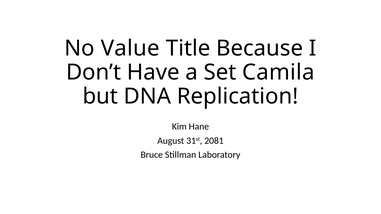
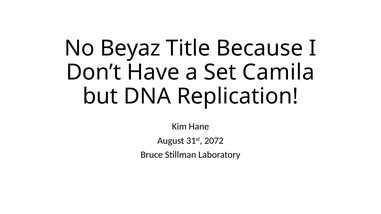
Value: Value -> Beyaz
2081: 2081 -> 2072
